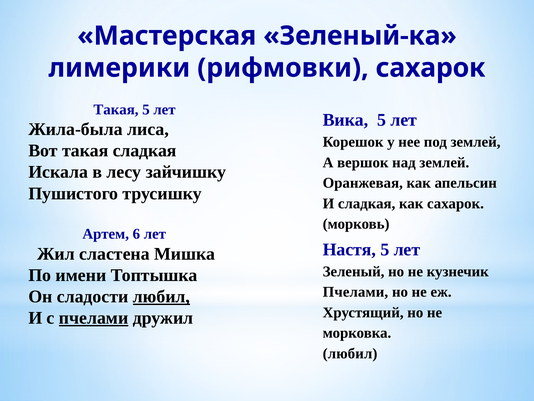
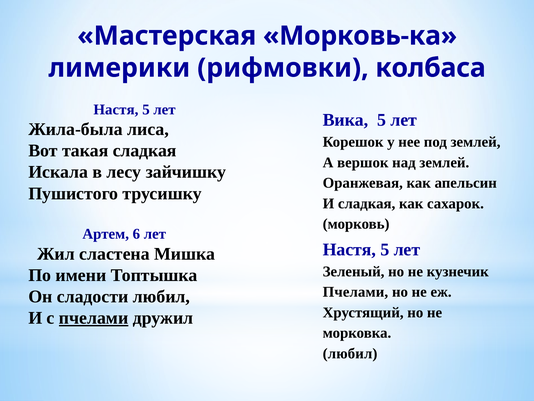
Зеленый-ка: Зеленый-ка -> Морковь-ка
рифмовки сахарок: сахарок -> колбаса
Такая at (116, 109): Такая -> Настя
любил at (161, 296) underline: present -> none
